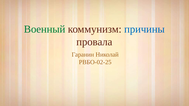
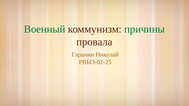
причины colour: blue -> green
